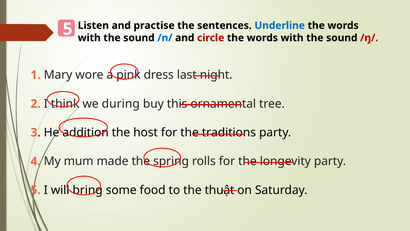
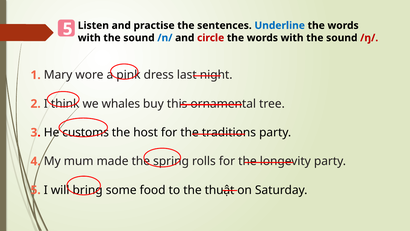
during: during -> whales
addition: addition -> customs
